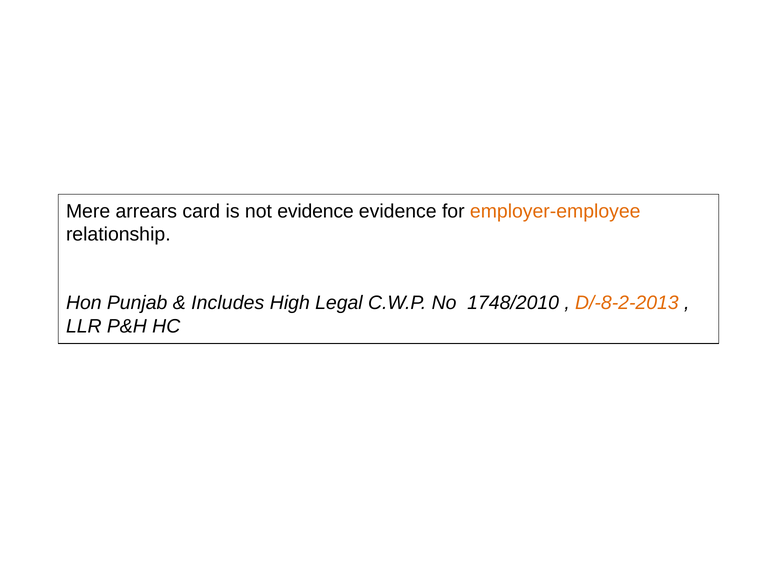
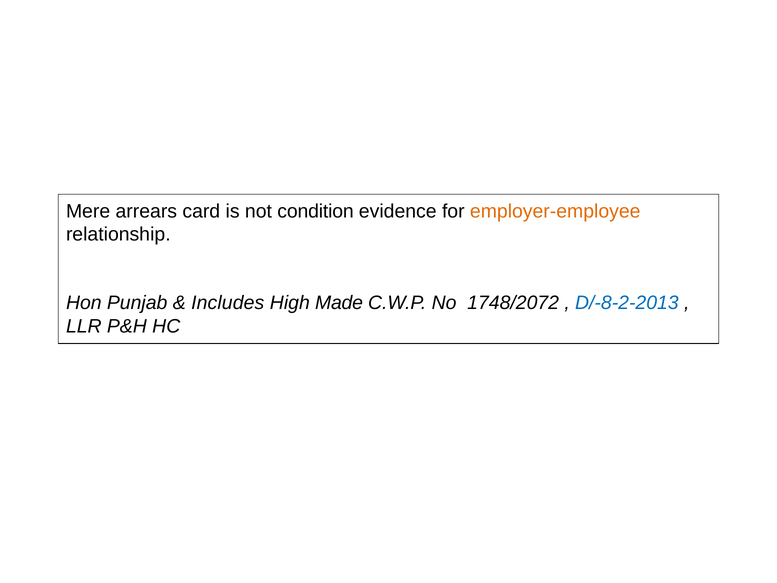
not evidence: evidence -> condition
Legal: Legal -> Made
1748/2010: 1748/2010 -> 1748/2072
D/-8-2-2013 colour: orange -> blue
